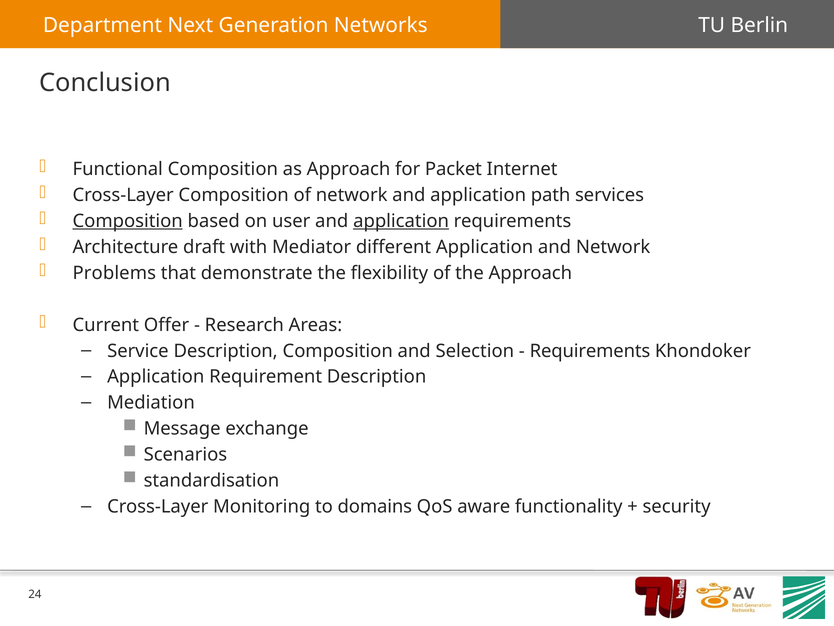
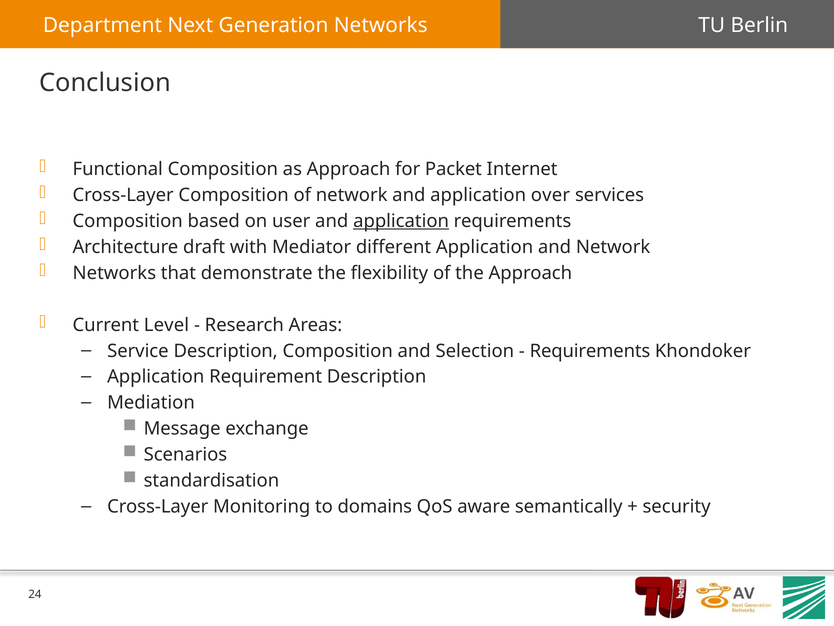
path: path -> over
Composition at (128, 221) underline: present -> none
Problems at (114, 273): Problems -> Networks
Offer: Offer -> Level
functionality: functionality -> semantically
